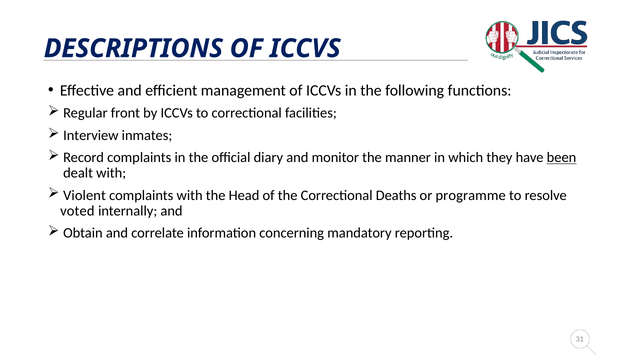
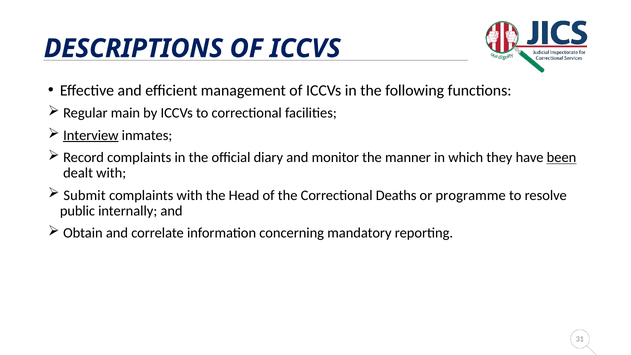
front: front -> main
Interview underline: none -> present
Violent: Violent -> Submit
voted: voted -> public
